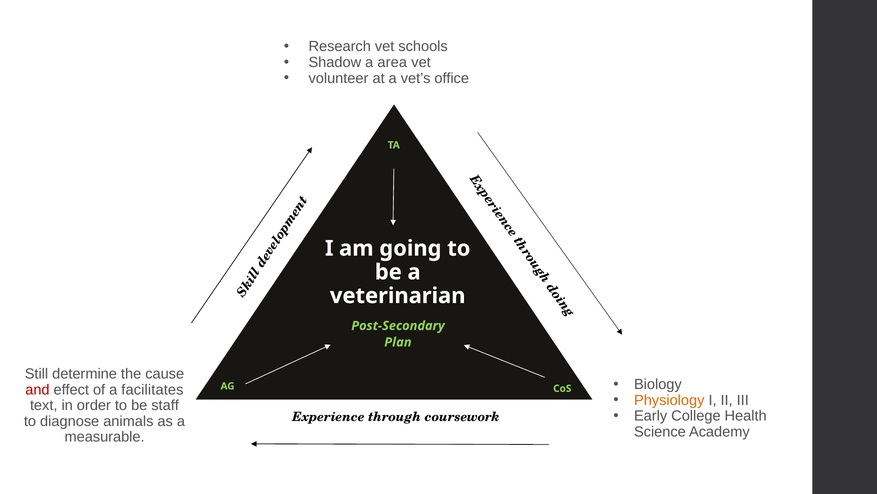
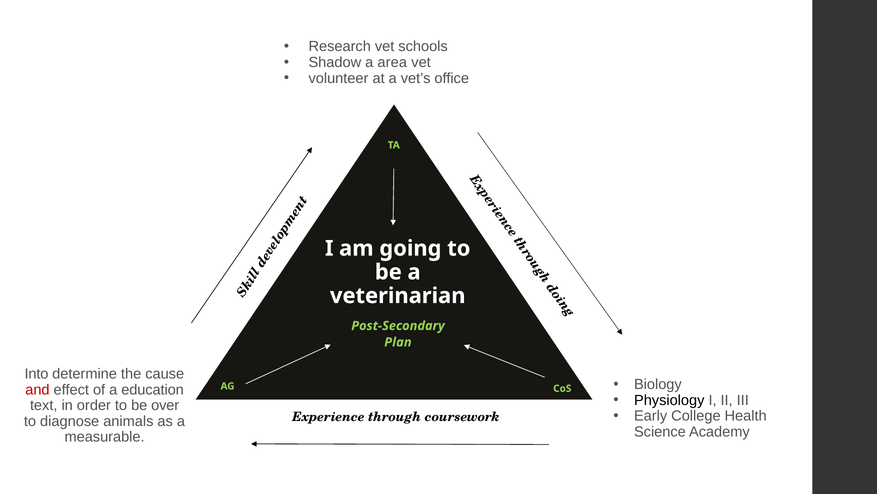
Still: Still -> Into
facilitates: facilitates -> education
Physiology colour: orange -> black
staff: staff -> over
